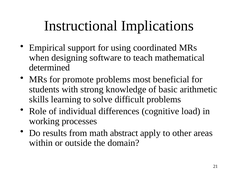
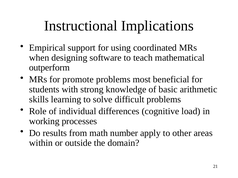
determined: determined -> outperform
abstract: abstract -> number
